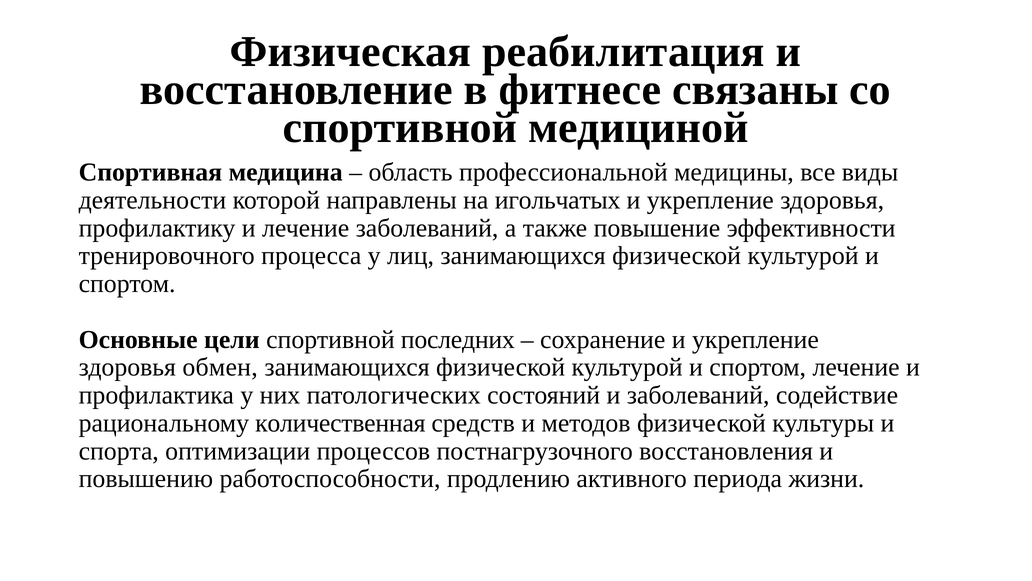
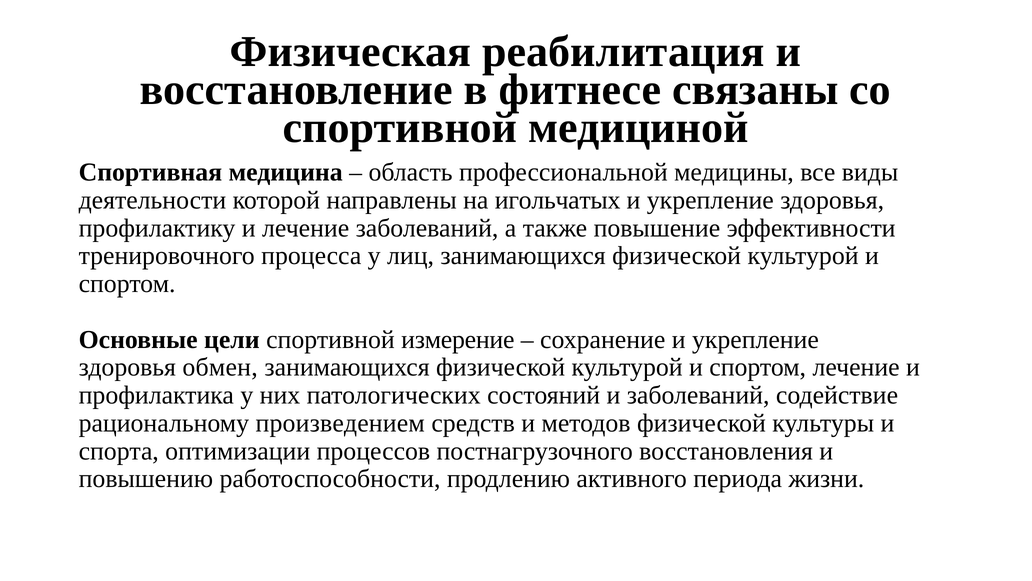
последних: последних -> измерение
количественная: количественная -> произведением
